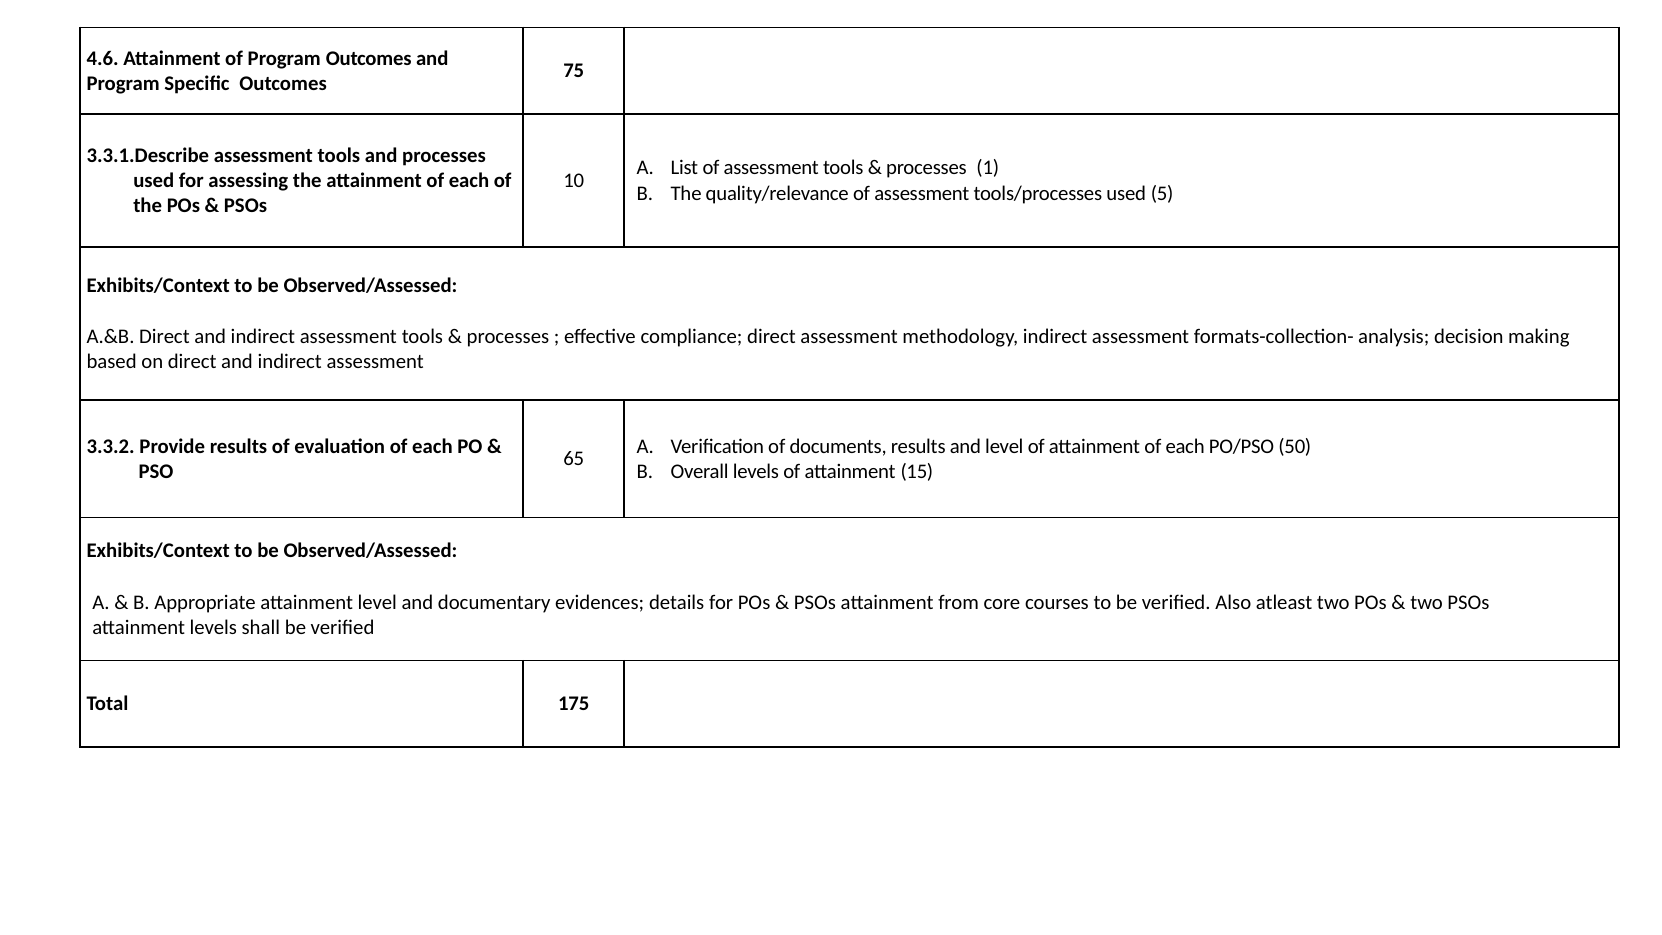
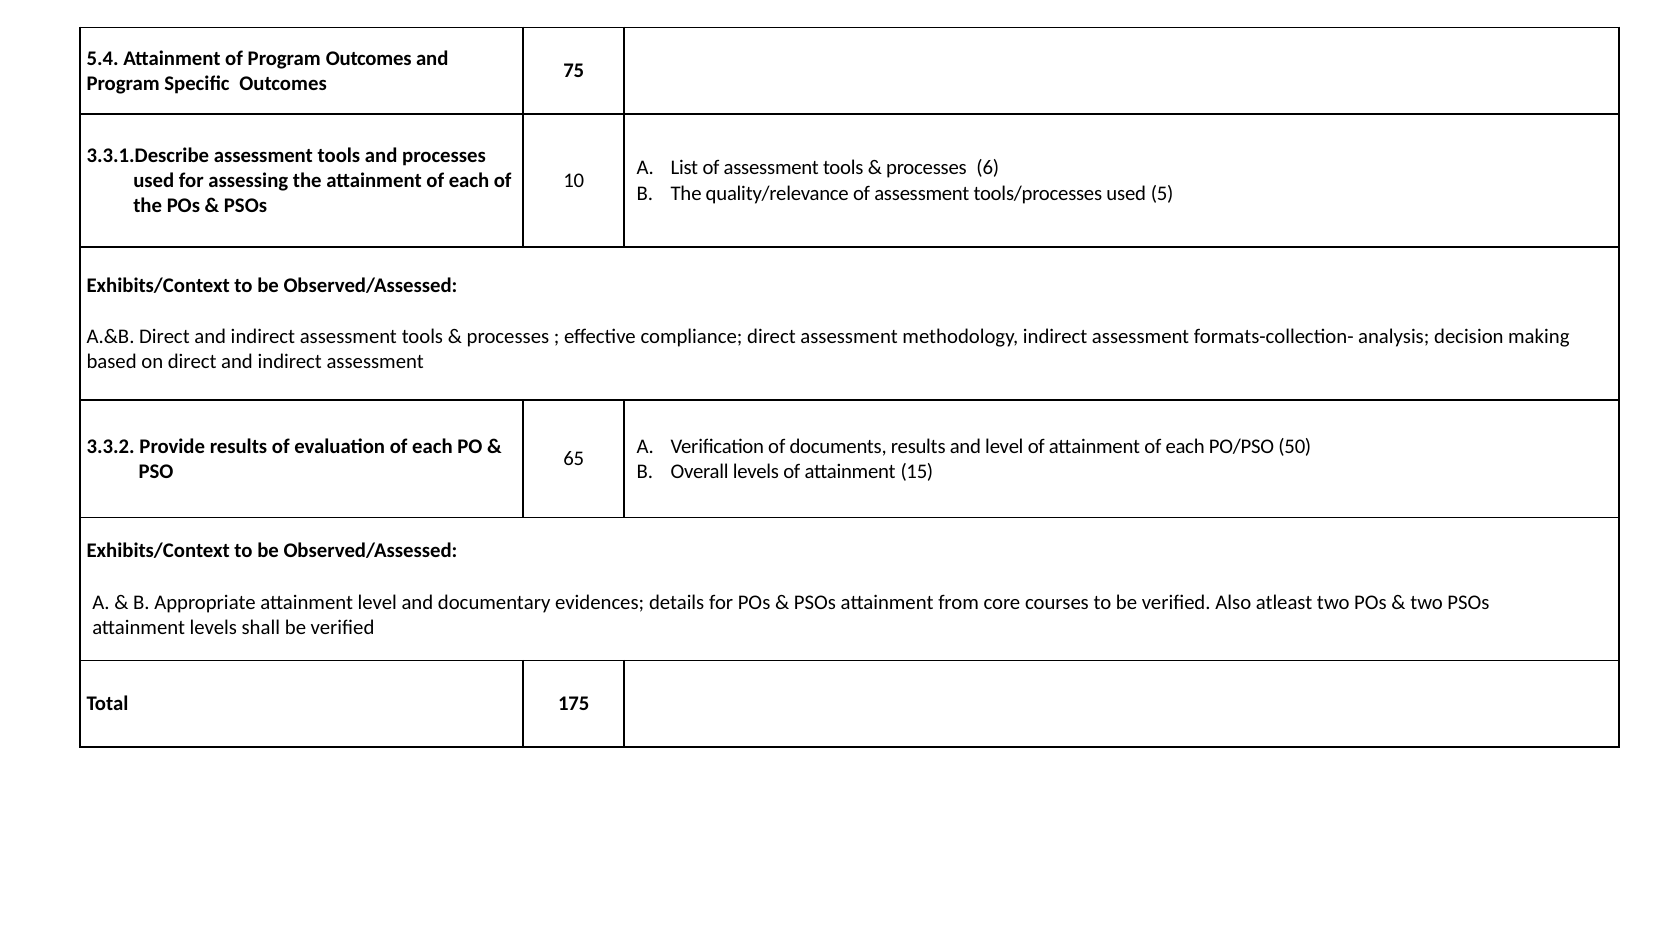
4.6: 4.6 -> 5.4
1: 1 -> 6
